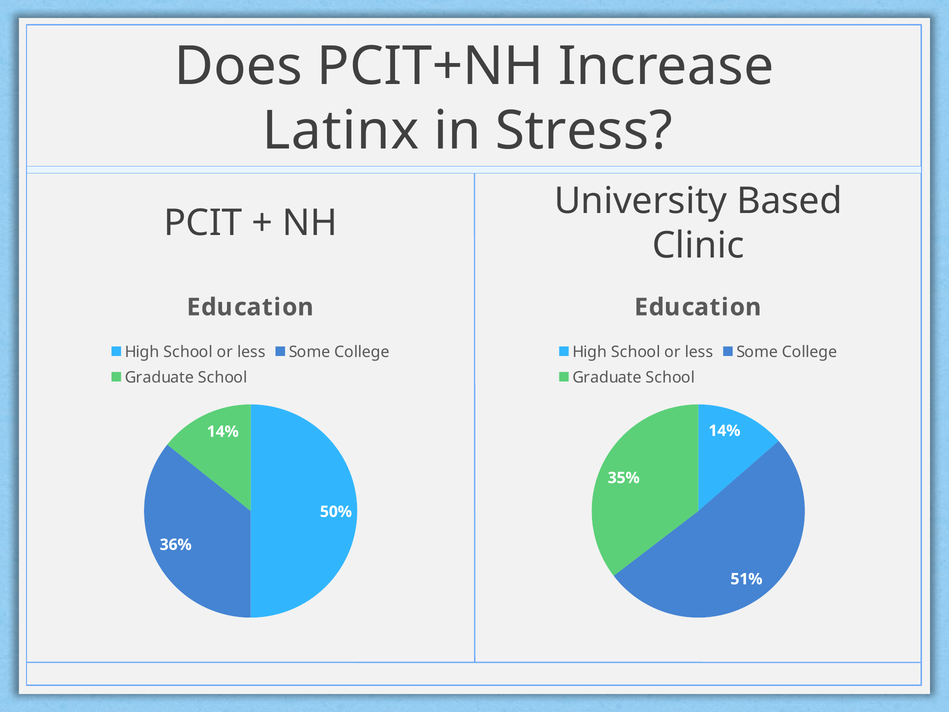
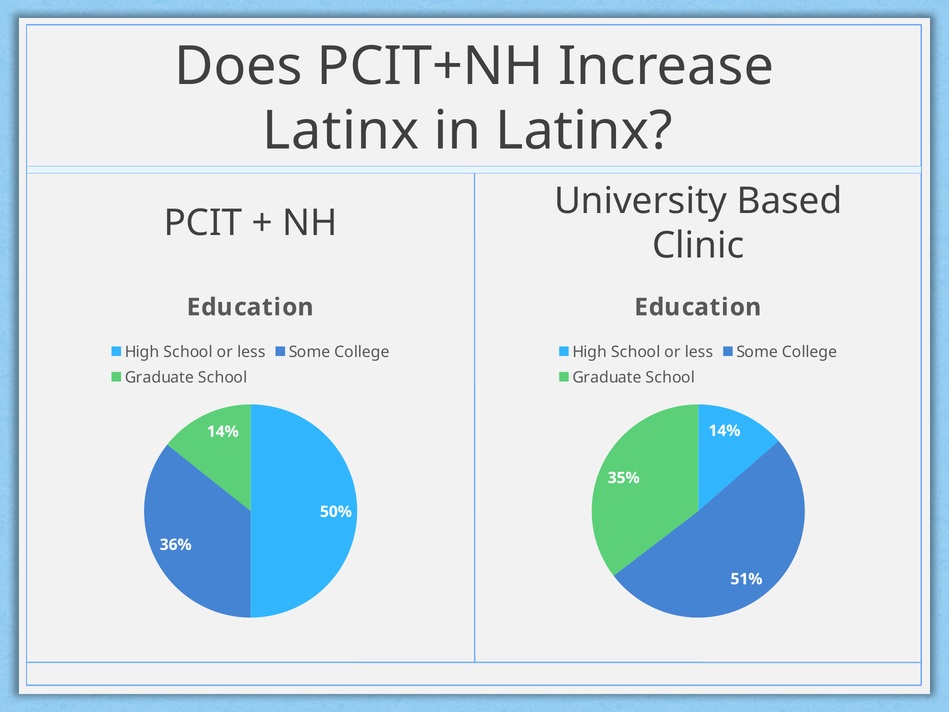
in Stress: Stress -> Latinx
